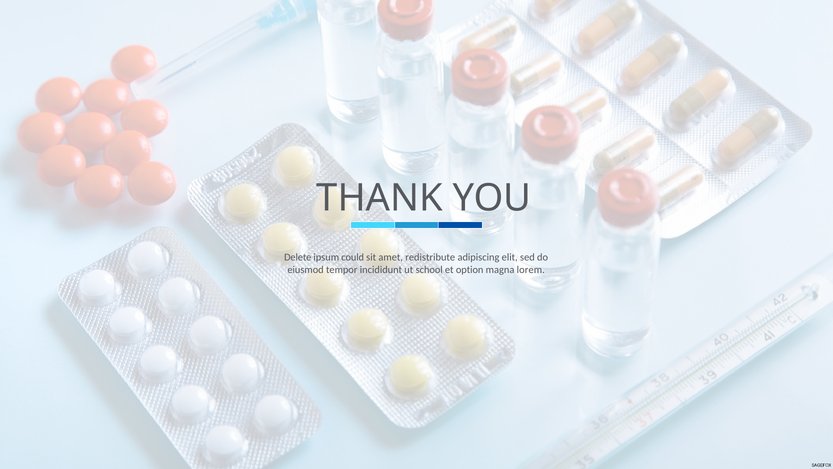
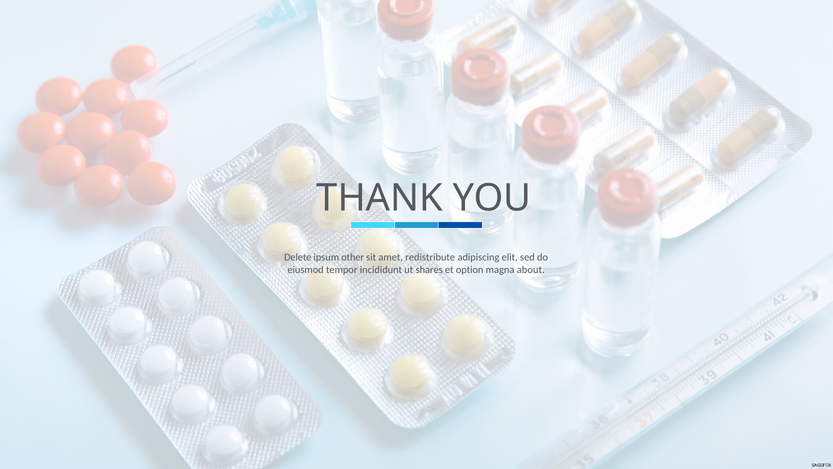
could: could -> other
school: school -> shares
lorem: lorem -> about
